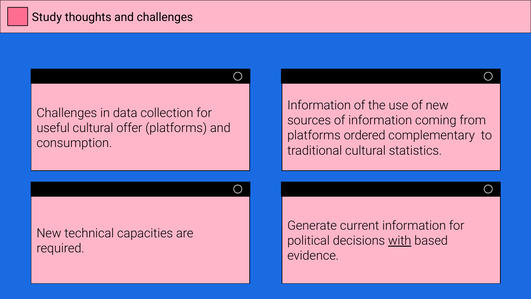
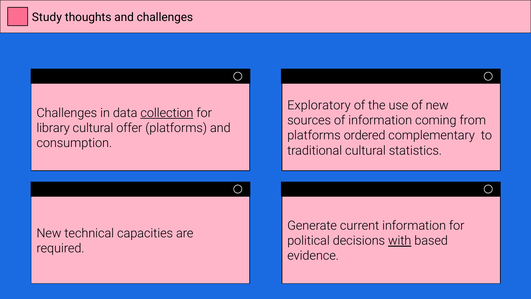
Information at (319, 105): Information -> Exploratory
collection underline: none -> present
useful: useful -> library
